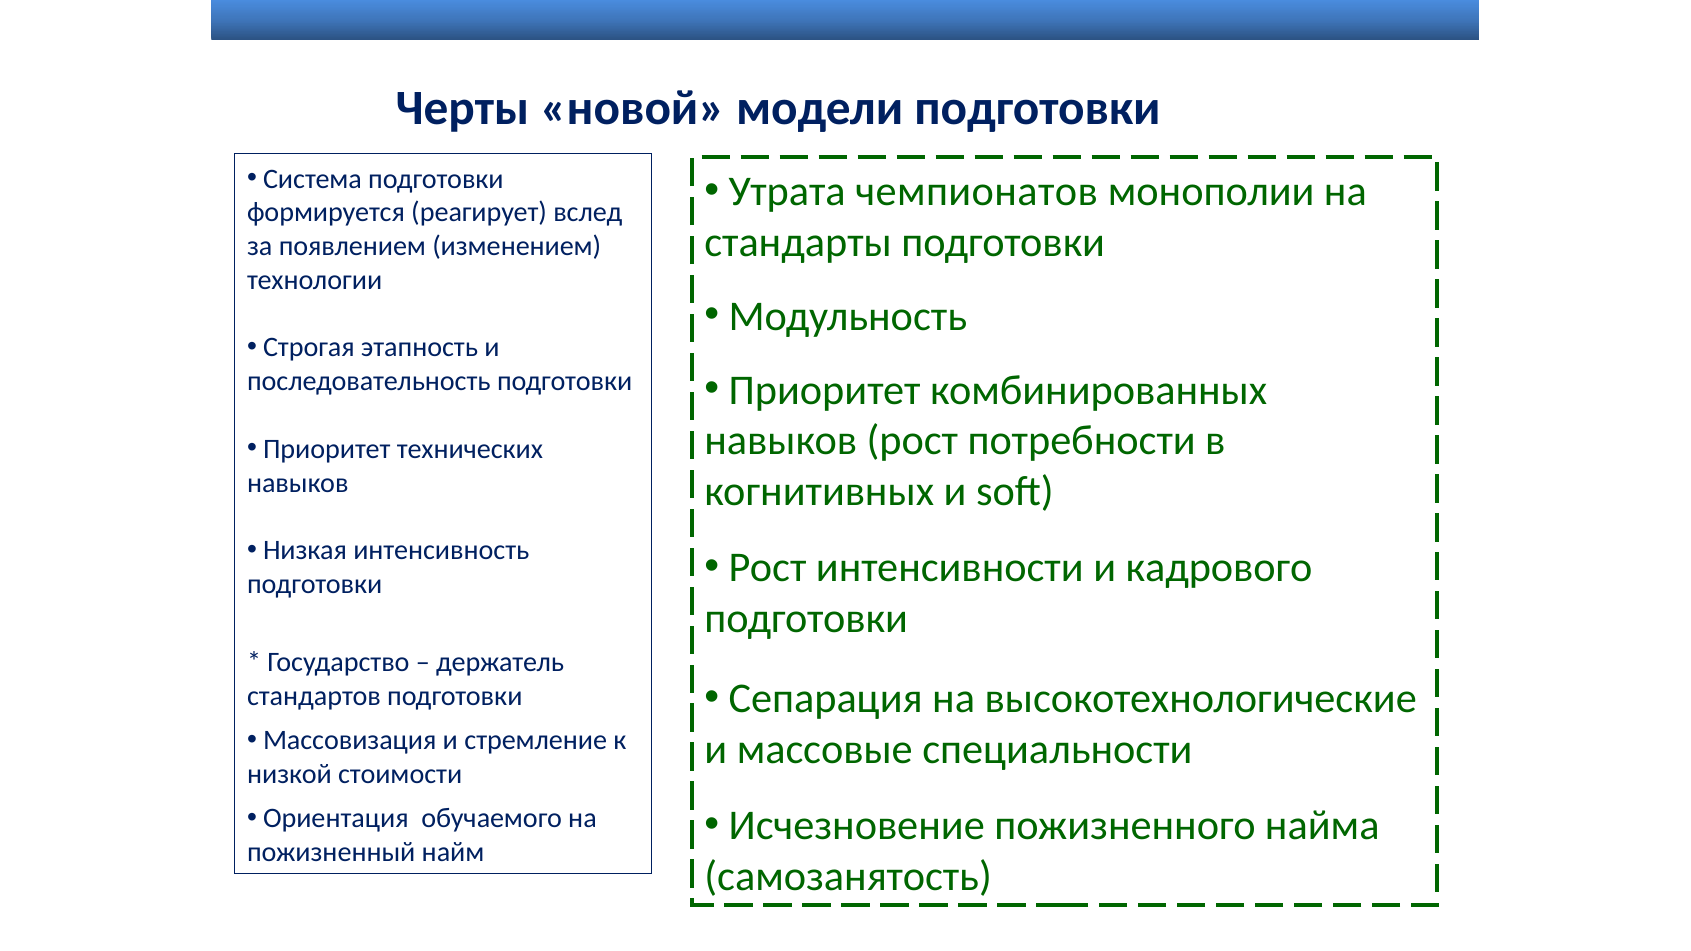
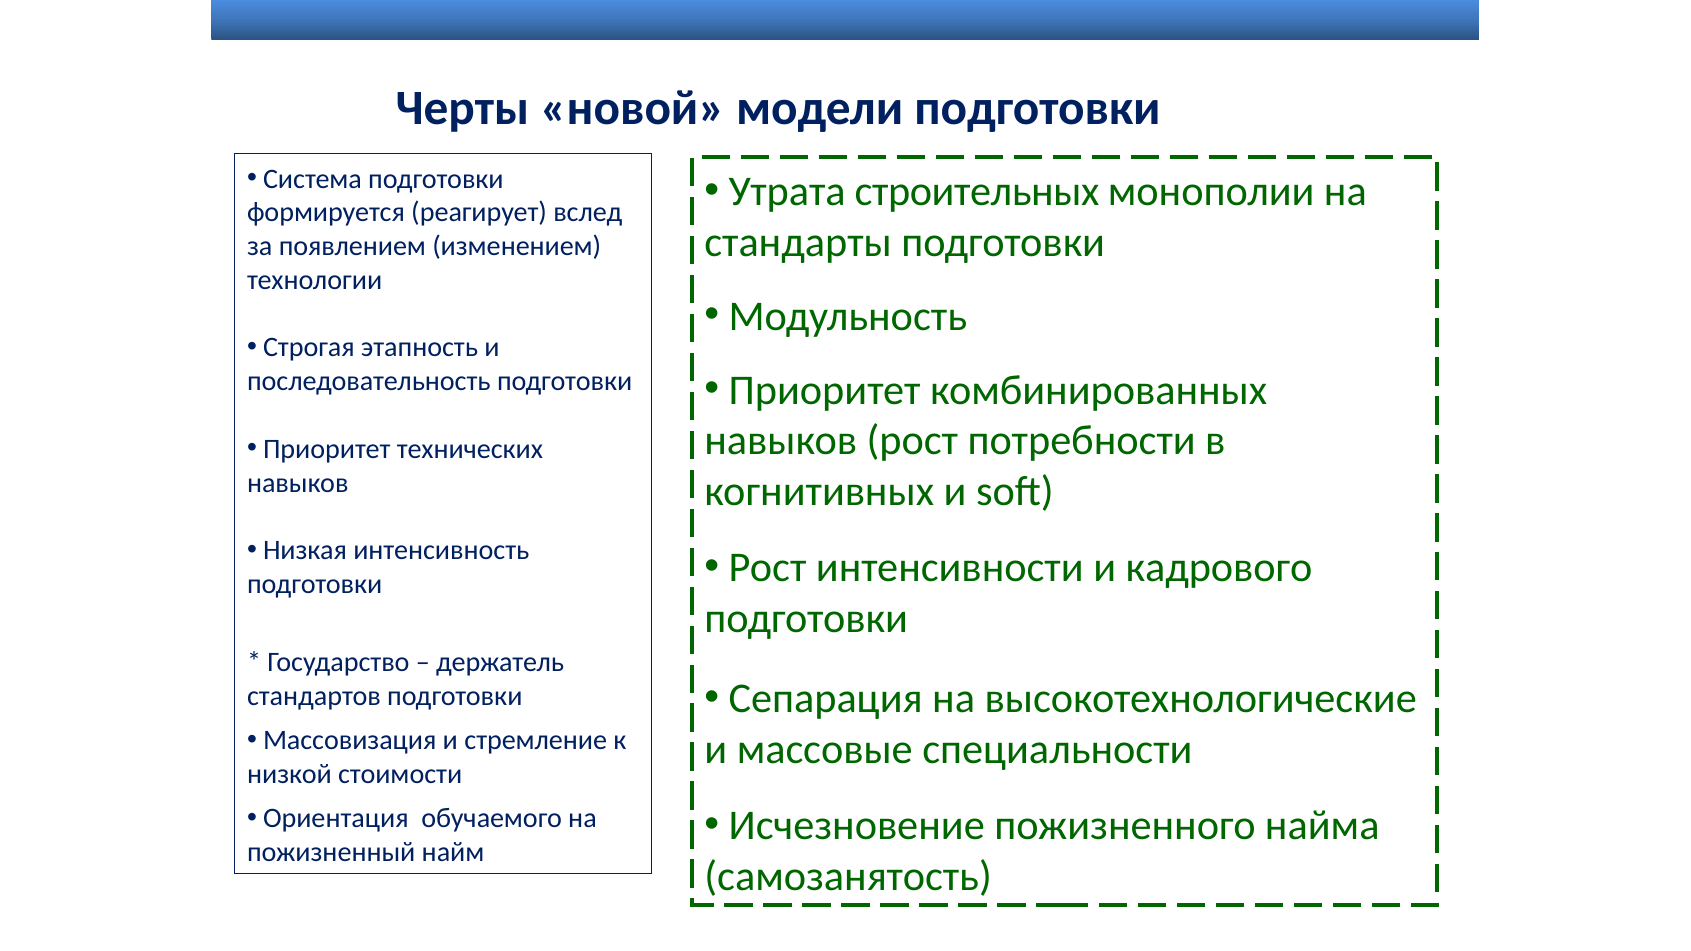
чемпионатов: чемпионатов -> строительных
